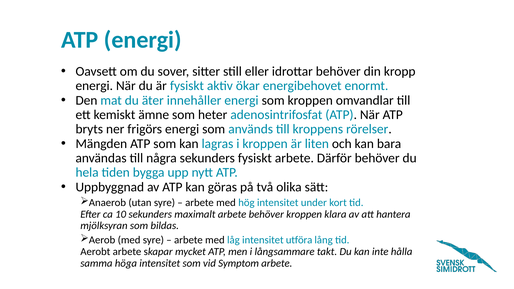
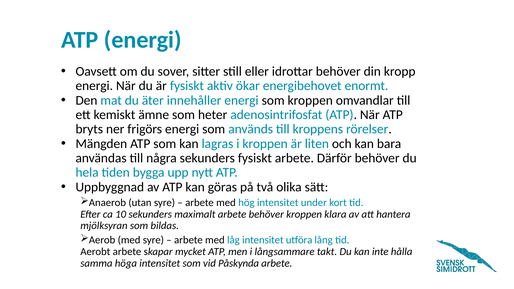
Symptom: Symptom -> Påskynda
